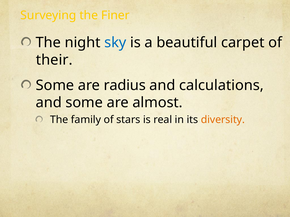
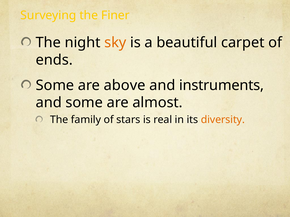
sky colour: blue -> orange
their: their -> ends
radius: radius -> above
calculations: calculations -> instruments
